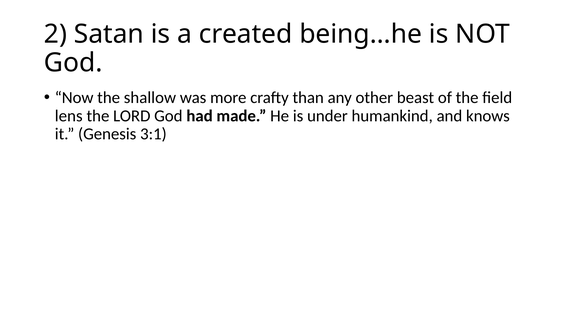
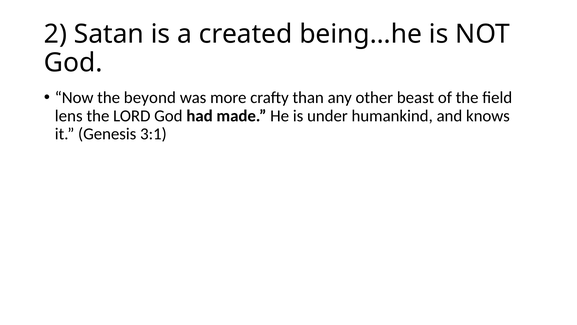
shallow: shallow -> beyond
